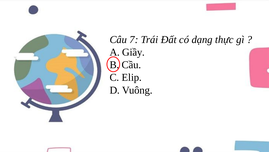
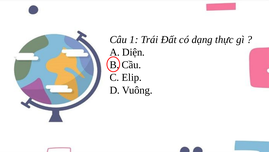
7: 7 -> 1
Giầy: Giầy -> Diện
